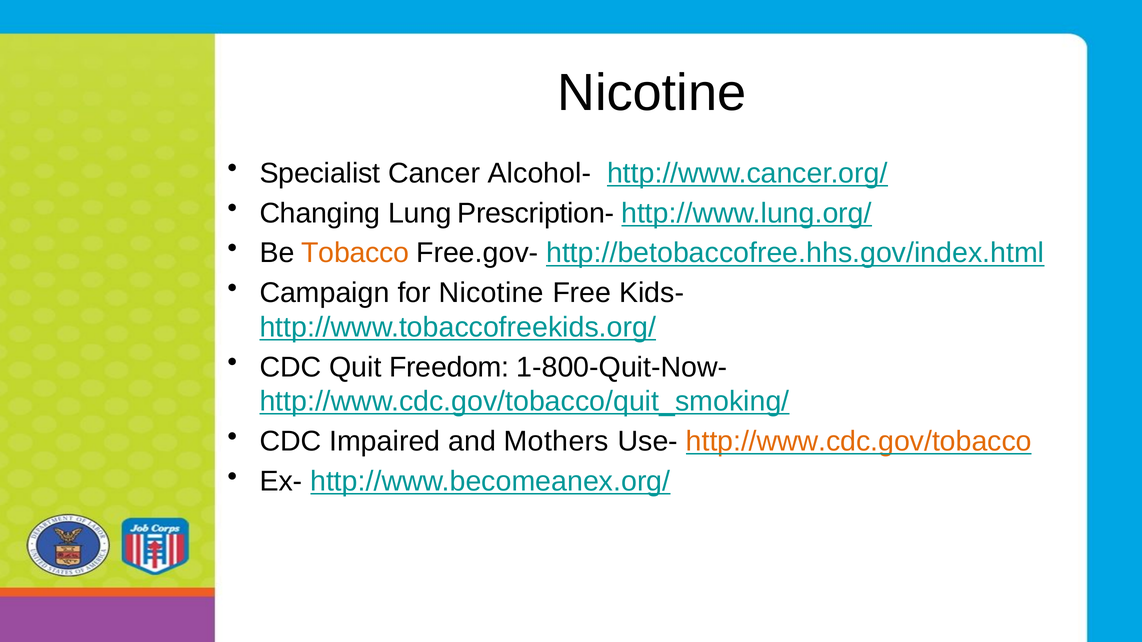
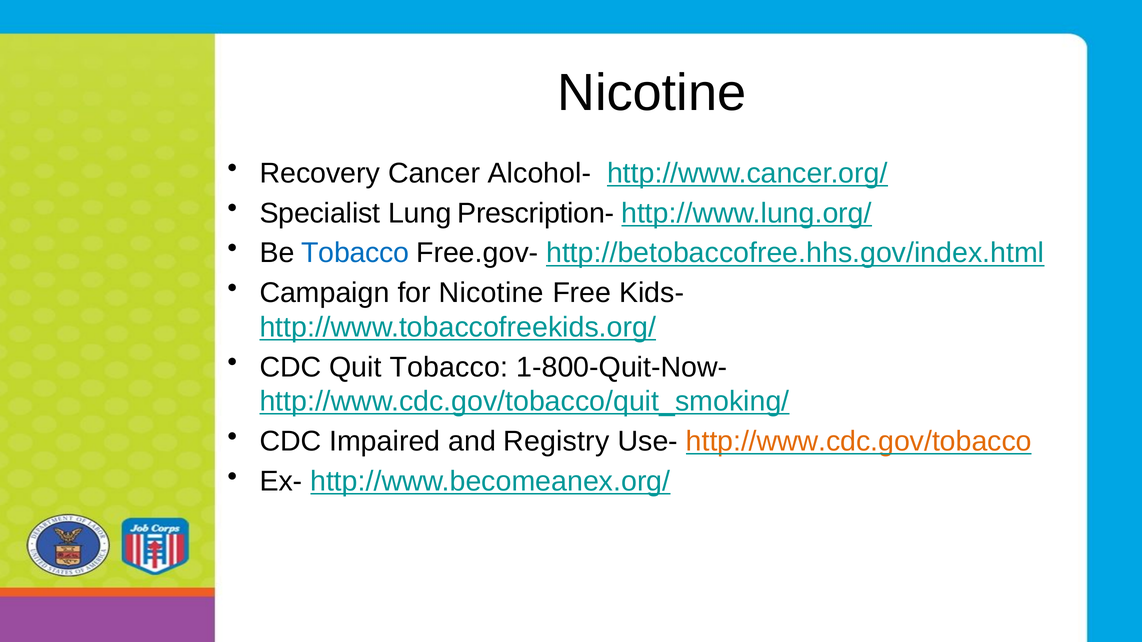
Specialist: Specialist -> Recovery
Changing: Changing -> Specialist
Tobacco at (355, 253) colour: orange -> blue
Quit Freedom: Freedom -> Tobacco
Mothers: Mothers -> Registry
